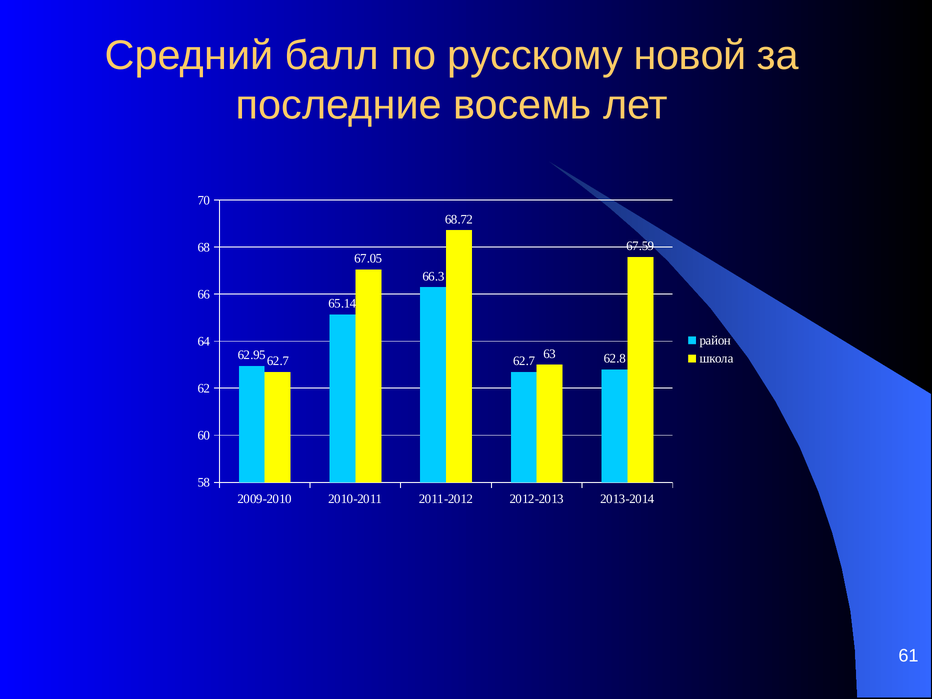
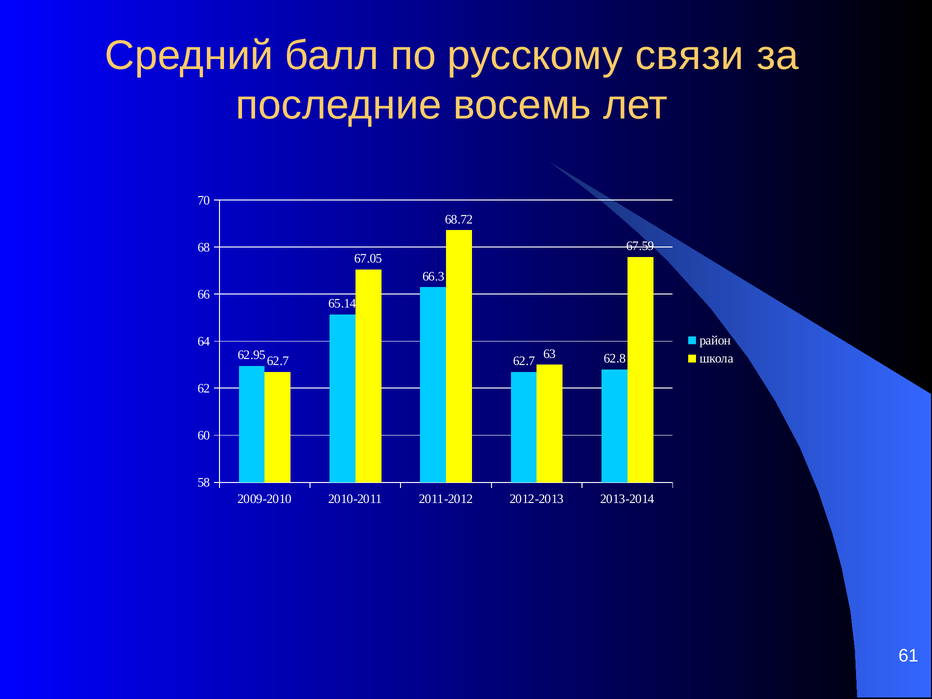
новой: новой -> связи
